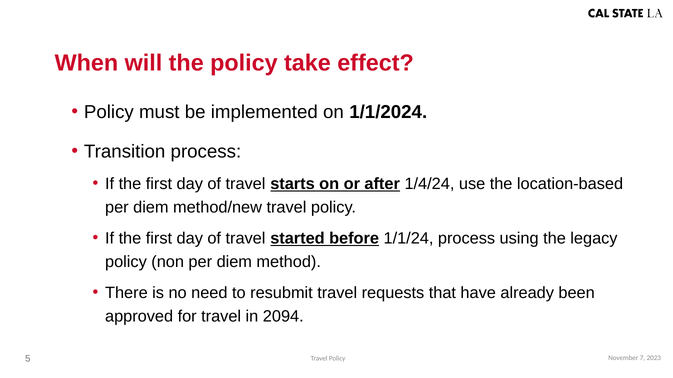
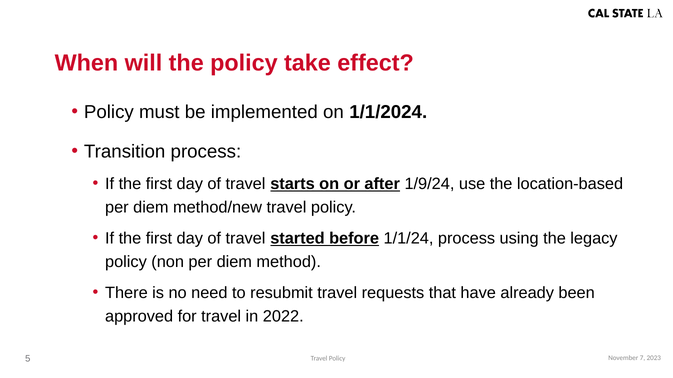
1/4/24: 1/4/24 -> 1/9/24
2094: 2094 -> 2022
